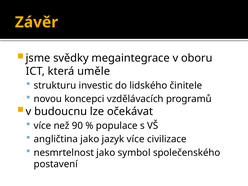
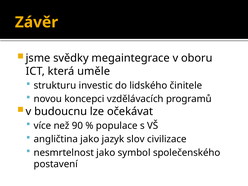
jazyk více: více -> slov
